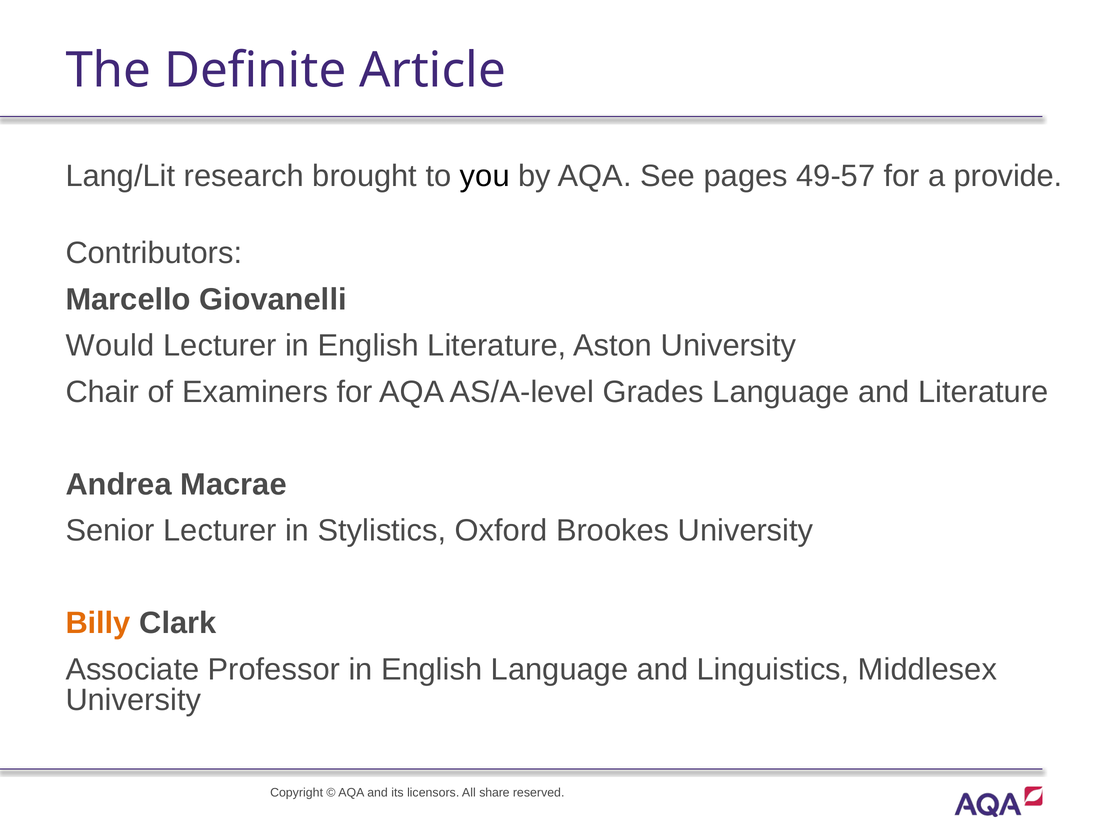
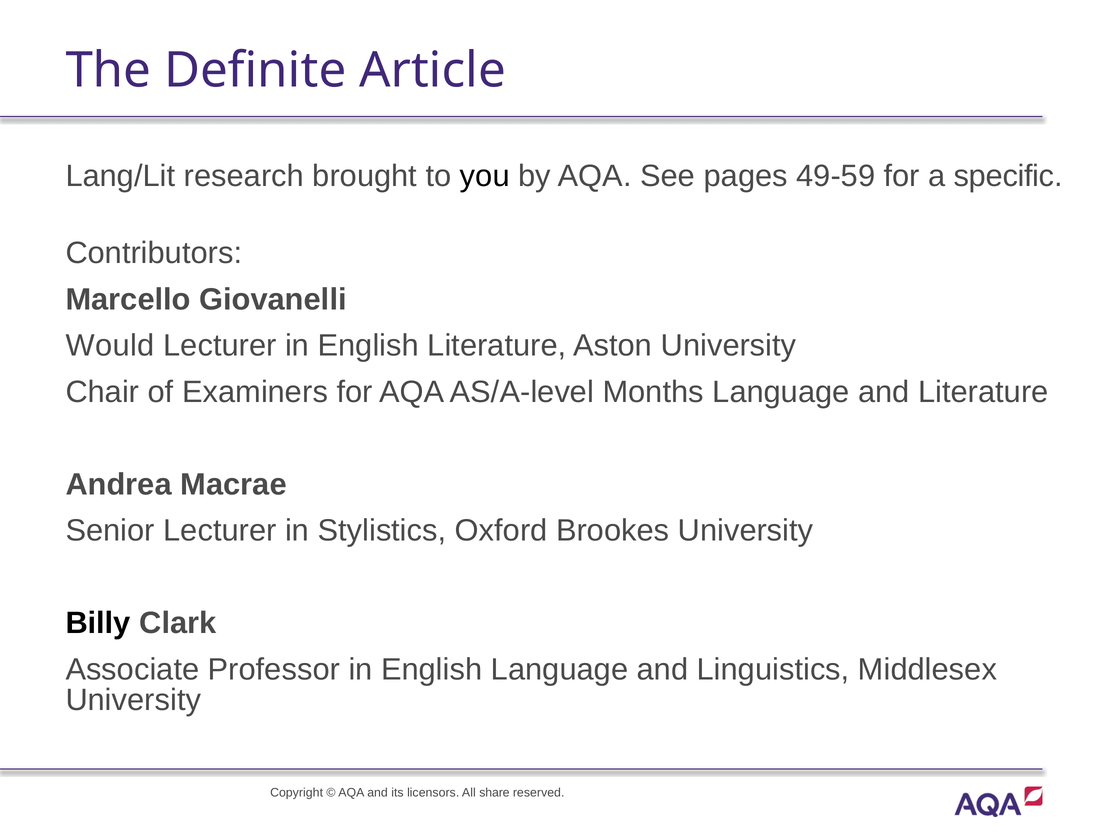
49-57: 49-57 -> 49-59
provide: provide -> specific
Grades: Grades -> Months
Billy colour: orange -> black
